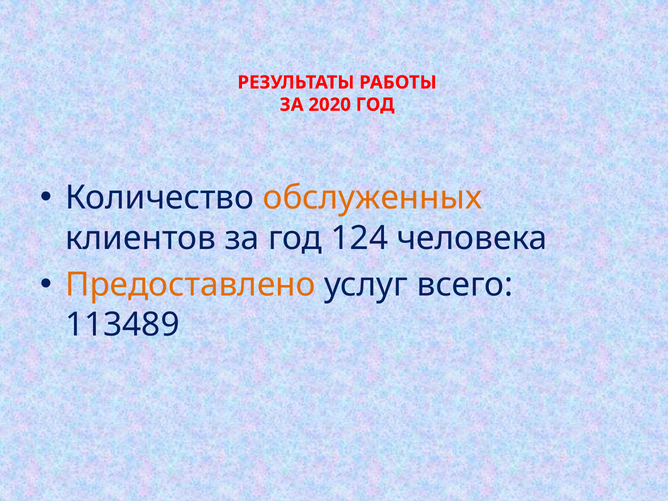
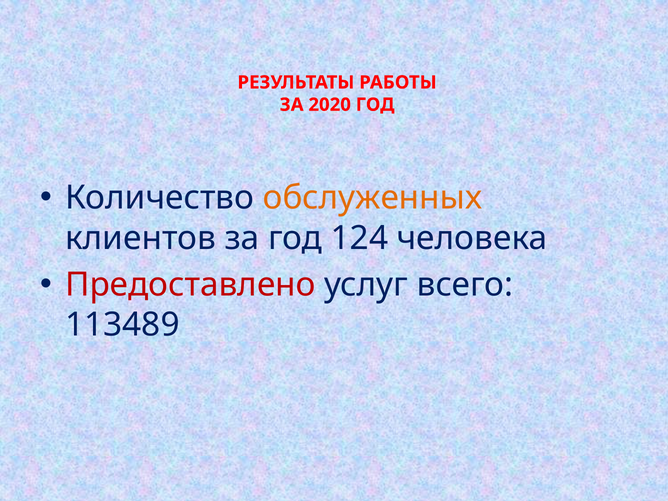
Предоставлено colour: orange -> red
